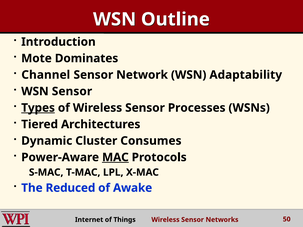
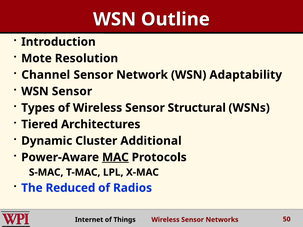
Dominates: Dominates -> Resolution
Types underline: present -> none
Processes: Processes -> Structural
Consumes: Consumes -> Additional
Awake: Awake -> Radios
